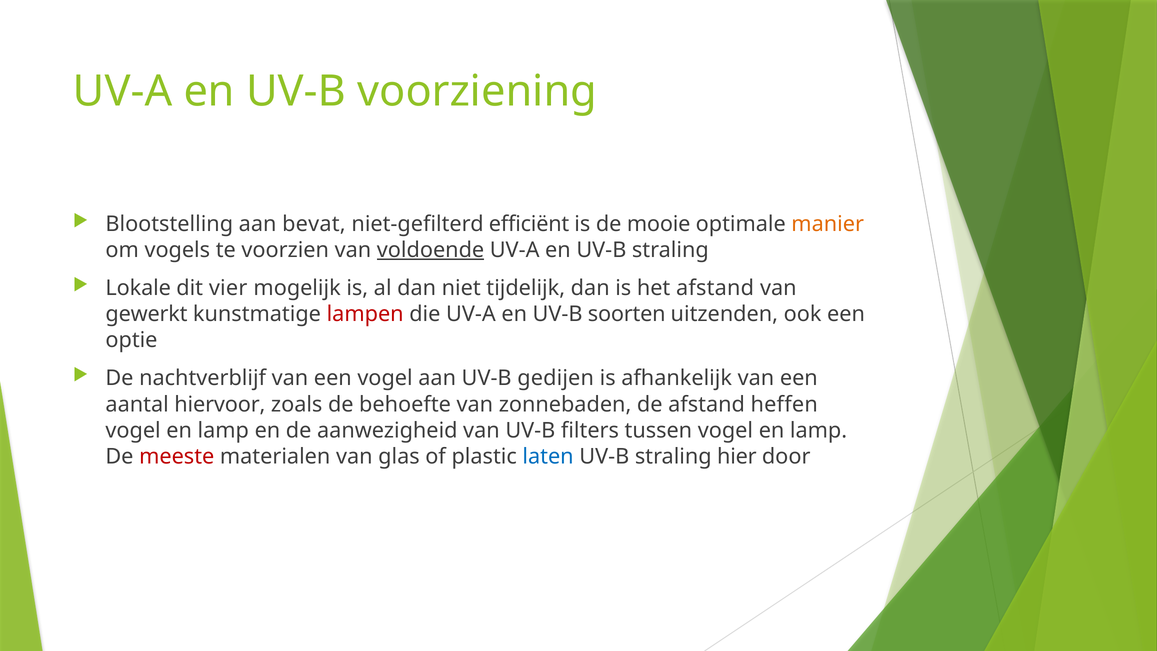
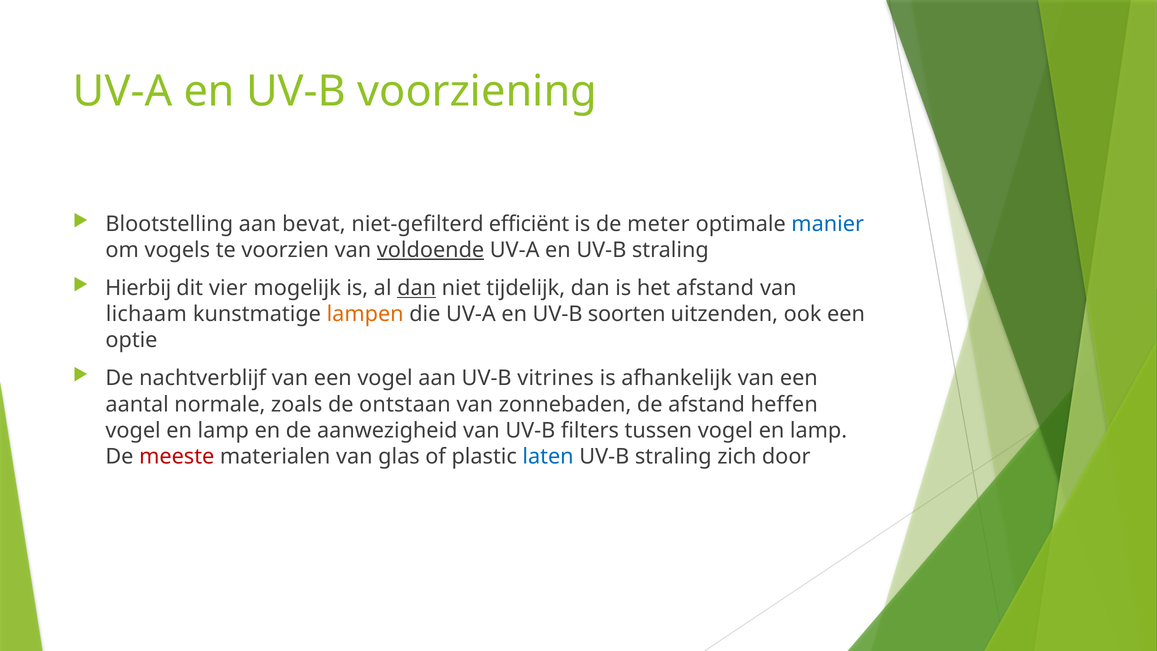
mooie: mooie -> meter
manier colour: orange -> blue
Lokale: Lokale -> Hierbij
dan at (417, 288) underline: none -> present
gewerkt: gewerkt -> lichaam
lampen colour: red -> orange
gedijen: gedijen -> vitrines
hiervoor: hiervoor -> normale
behoefte: behoefte -> ontstaan
hier: hier -> zich
